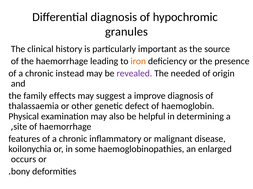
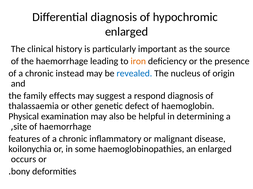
granules at (126, 32): granules -> enlarged
revealed colour: purple -> blue
needed: needed -> nucleus
improve: improve -> respond
